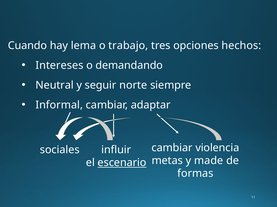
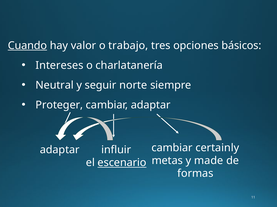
Cuando underline: none -> present
lema: lema -> valor
hechos: hechos -> básicos
demandando: demandando -> charlatanería
Informal: Informal -> Proteger
violencia: violencia -> certainly
sociales at (60, 150): sociales -> adaptar
